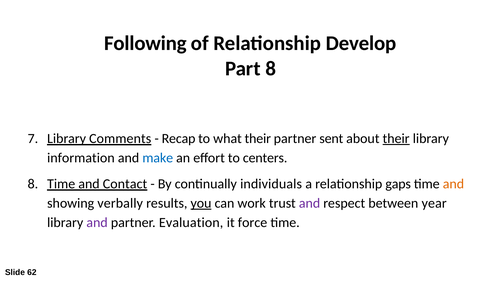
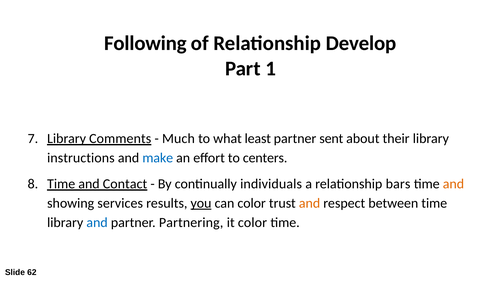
Part 8: 8 -> 1
Recap: Recap -> Much
what their: their -> least
their at (396, 138) underline: present -> none
information: information -> instructions
gaps: gaps -> bars
verbally: verbally -> services
can work: work -> color
and at (310, 203) colour: purple -> orange
between year: year -> time
and at (97, 222) colour: purple -> blue
Evaluation: Evaluation -> Partnering
it force: force -> color
